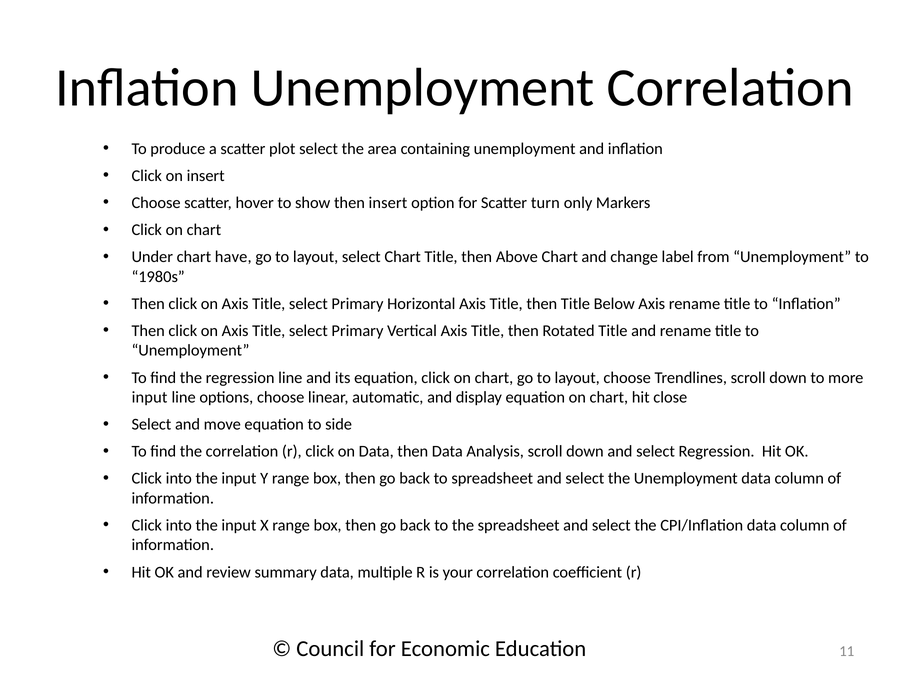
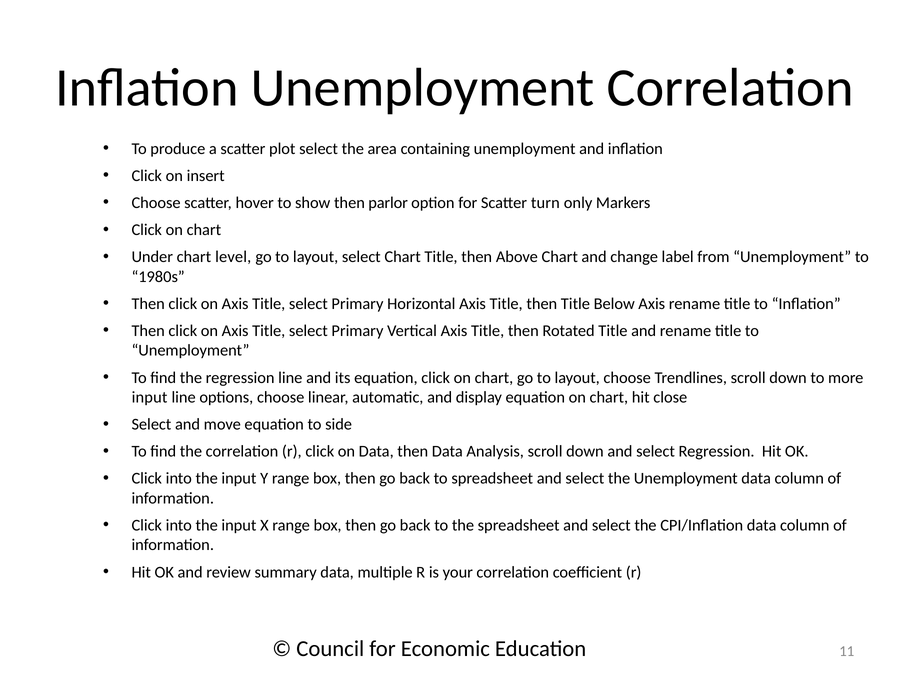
then insert: insert -> parlor
have: have -> level
